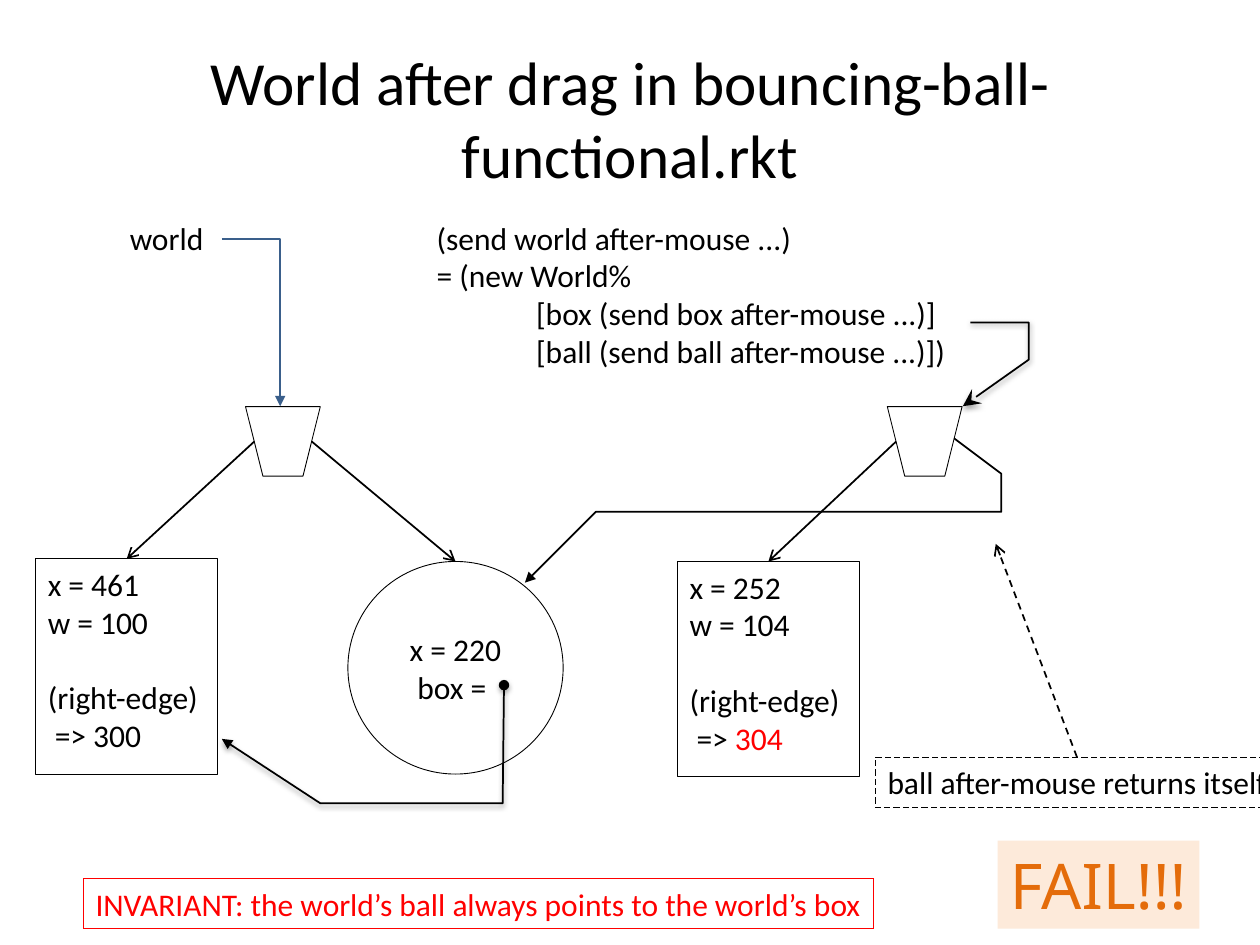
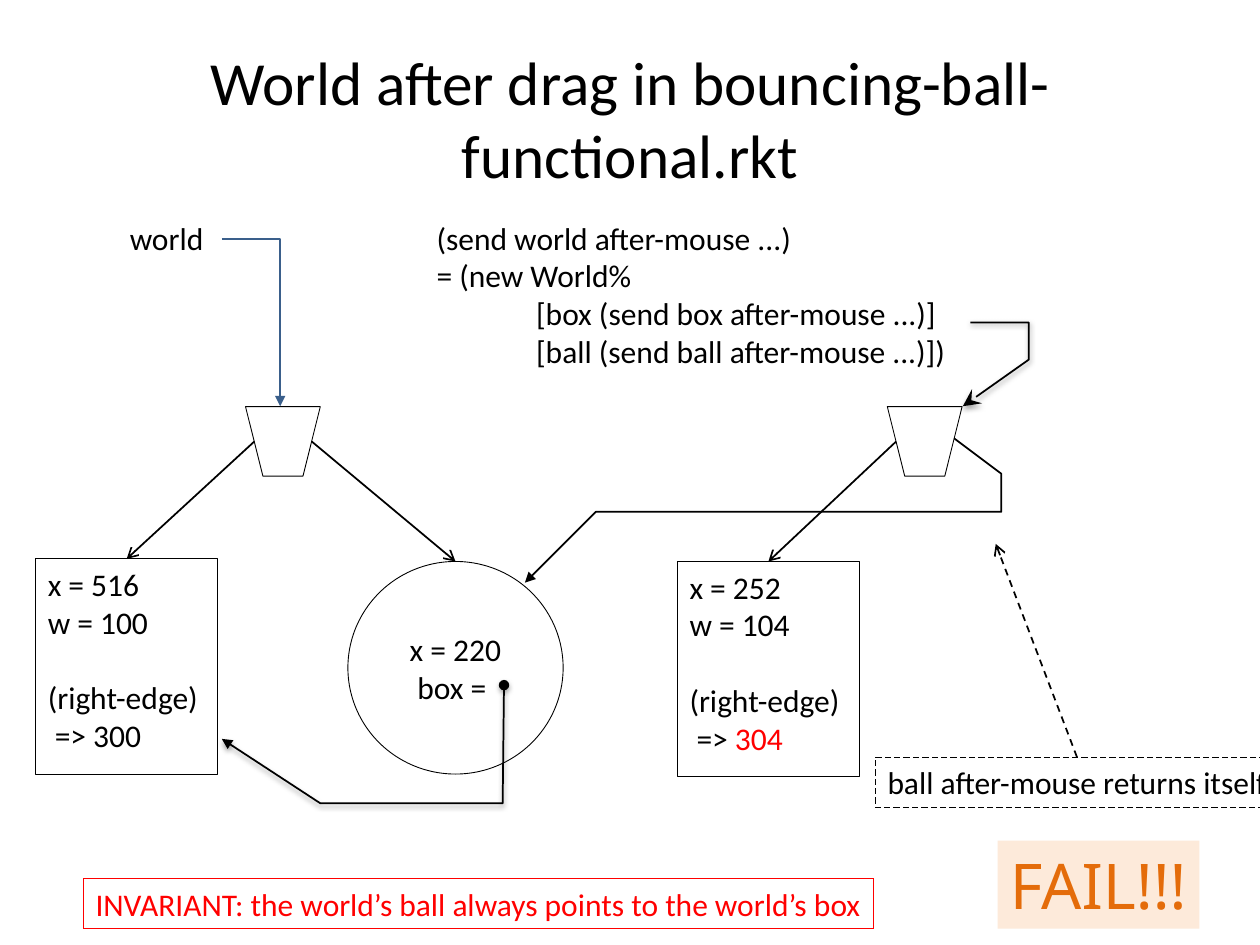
461: 461 -> 516
